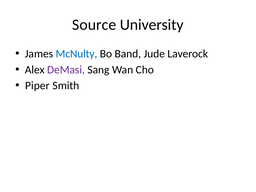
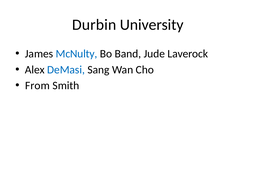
Source: Source -> Durbin
DeMasi colour: purple -> blue
Piper: Piper -> From
